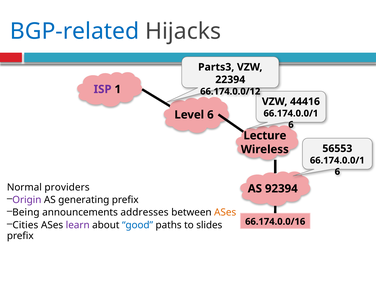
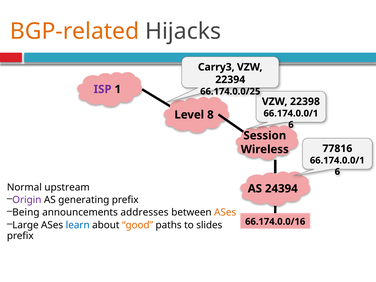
BGP-related colour: blue -> orange
Parts3: Parts3 -> Carry3
66.174.0.0/12: 66.174.0.0/12 -> 66.174.0.0/25
44416: 44416 -> 22398
Level 6: 6 -> 8
Lecture: Lecture -> Session
56553: 56553 -> 77816
providers: providers -> upstream
92394: 92394 -> 24394
Cities: Cities -> Large
learn colour: purple -> blue
good colour: blue -> orange
